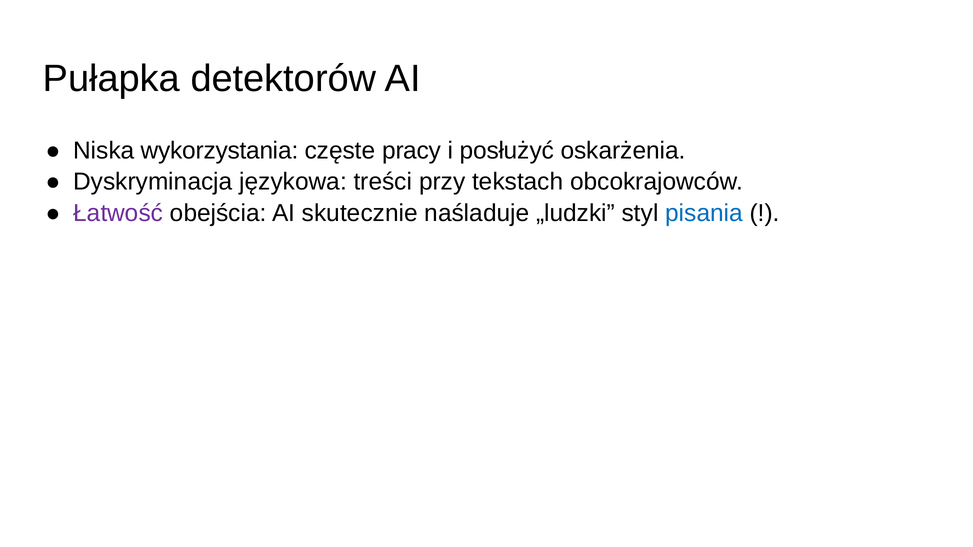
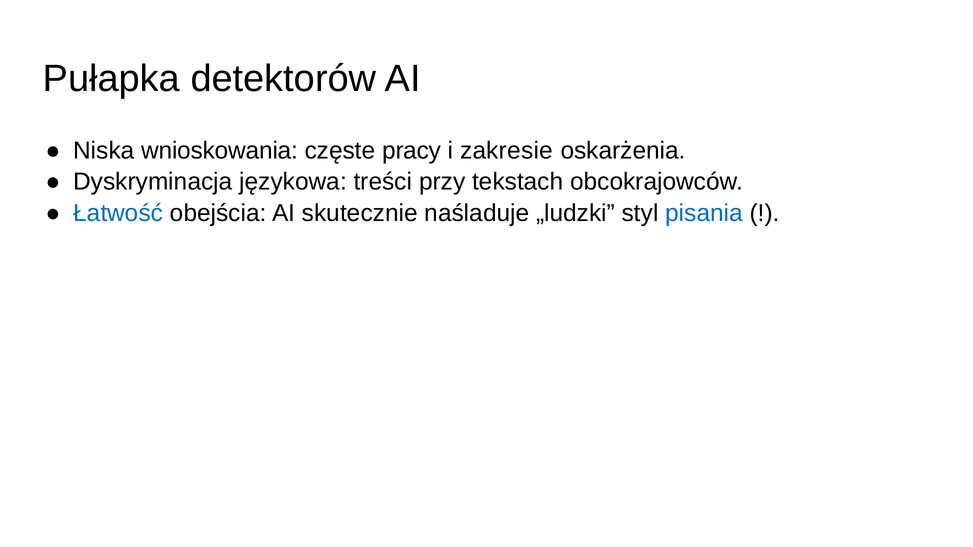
wykorzystania: wykorzystania -> wnioskowania
posłużyć: posłużyć -> zakresie
Łatwość colour: purple -> blue
